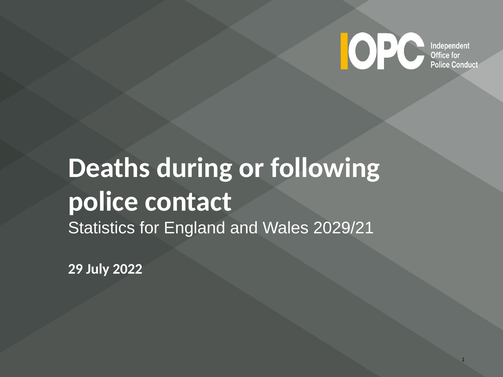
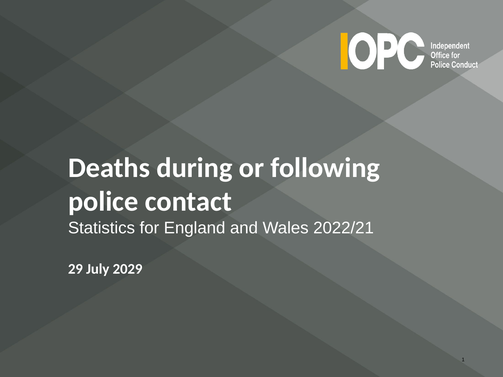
2029/21: 2029/21 -> 2022/21
2022: 2022 -> 2029
